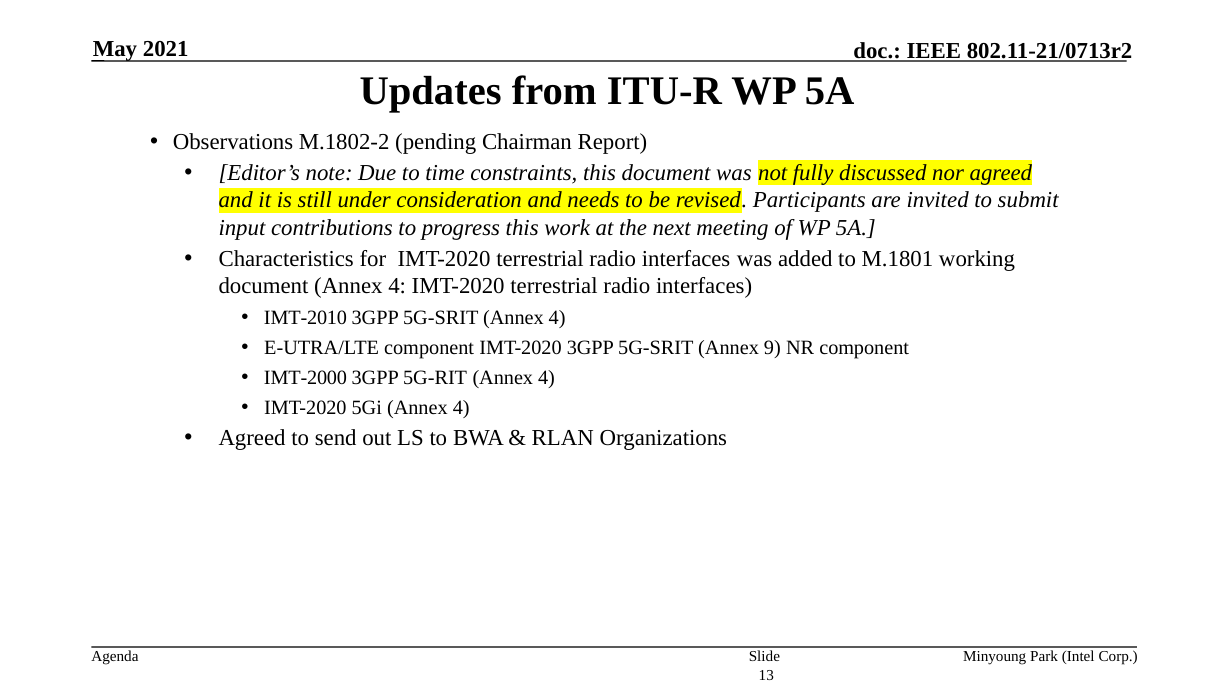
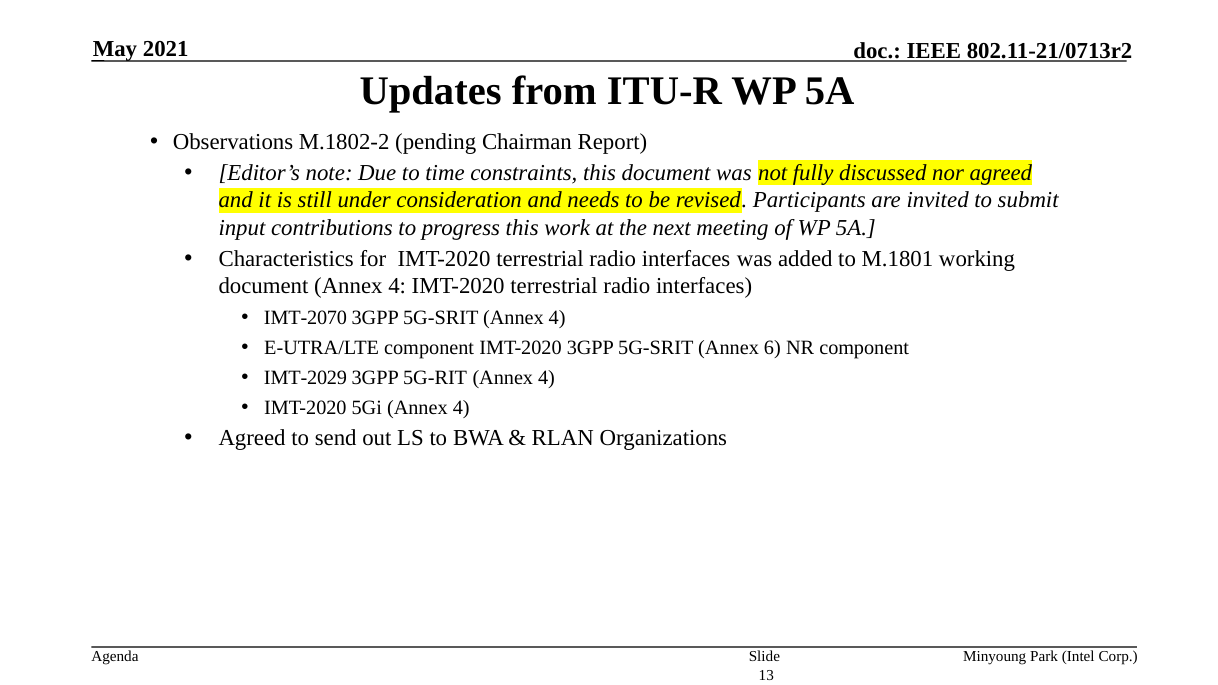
IMT-2010: IMT-2010 -> IMT-2070
9: 9 -> 6
IMT-2000: IMT-2000 -> IMT-2029
